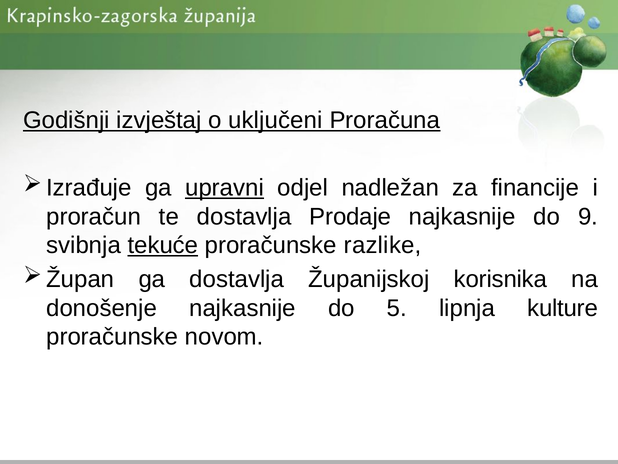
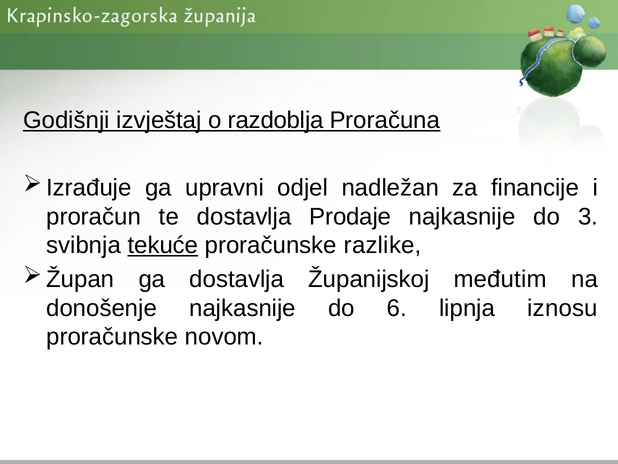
uključeni: uključeni -> razdoblja
upravni underline: present -> none
9: 9 -> 3
korisnika: korisnika -> međutim
5: 5 -> 6
kulture: kulture -> iznosu
